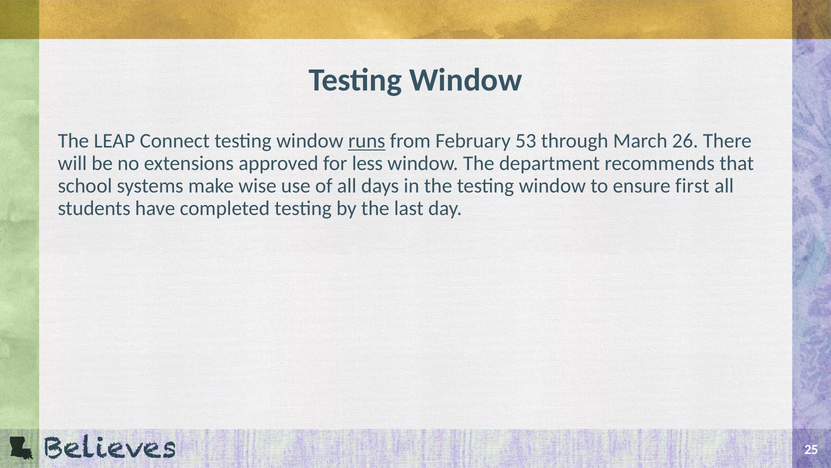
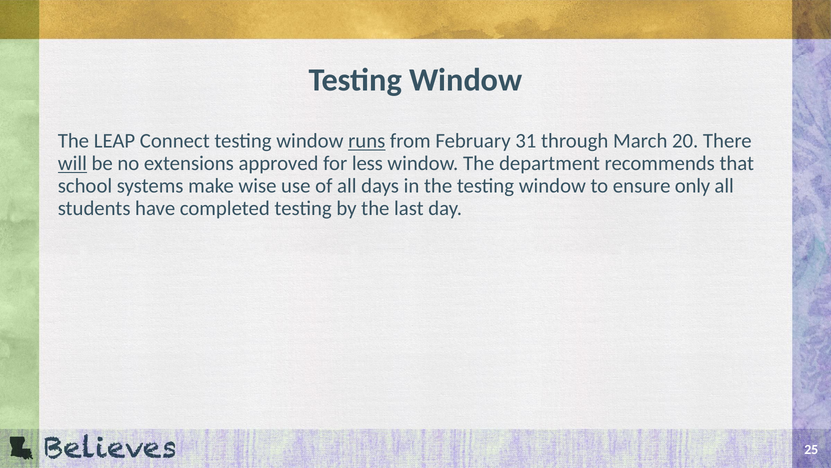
53: 53 -> 31
26: 26 -> 20
will underline: none -> present
first: first -> only
